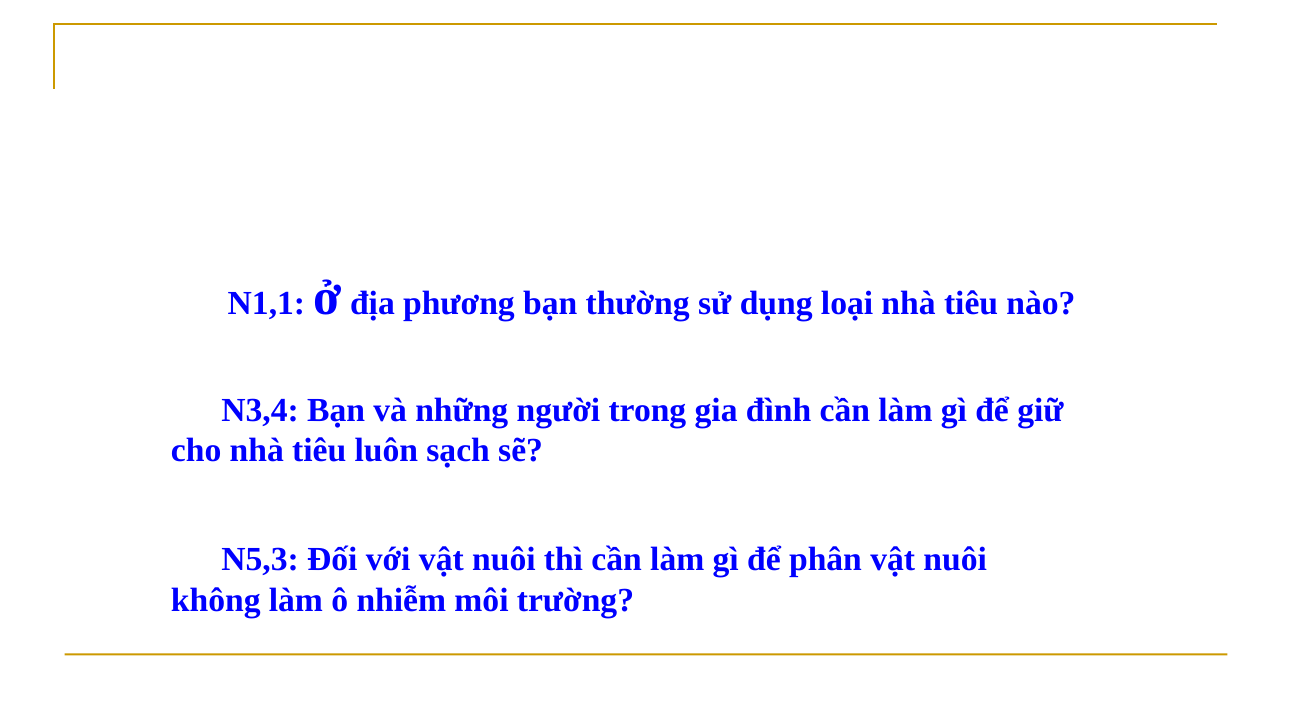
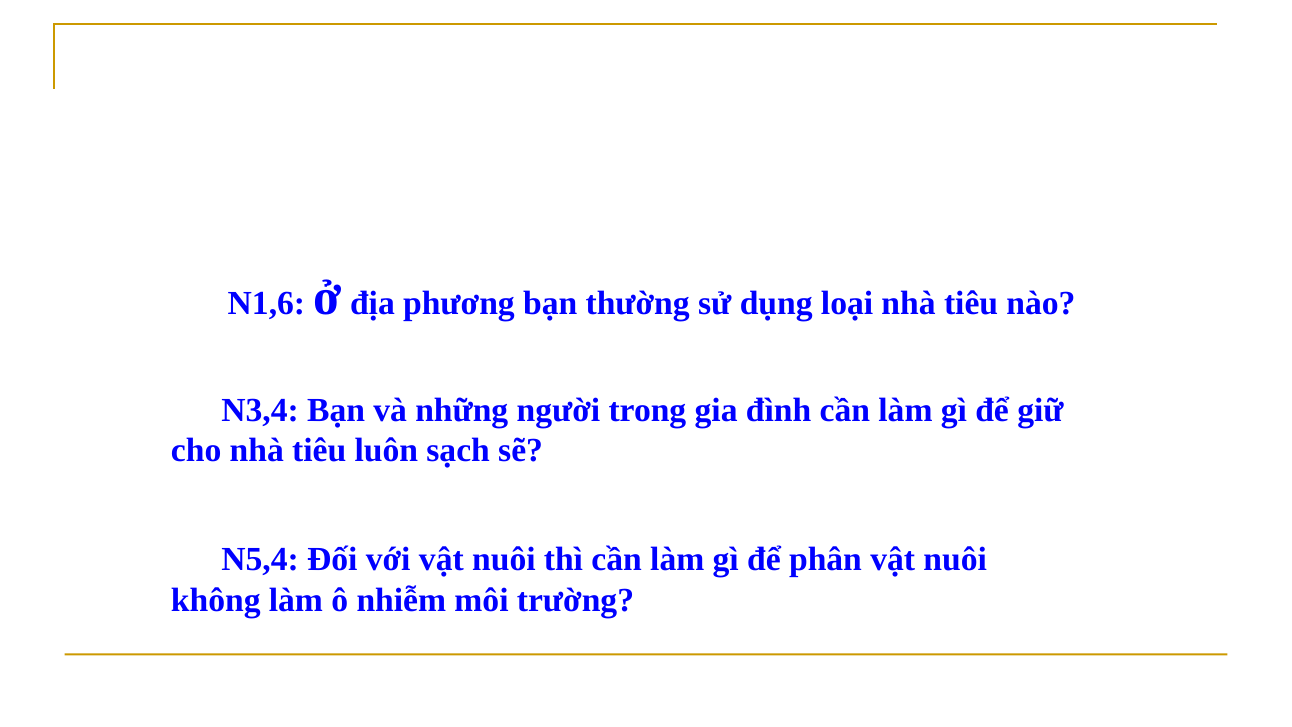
N1,1: N1,1 -> N1,6
N5,3: N5,3 -> N5,4
